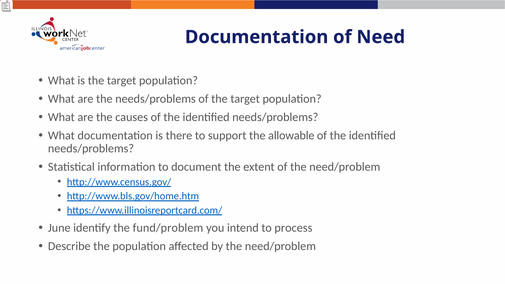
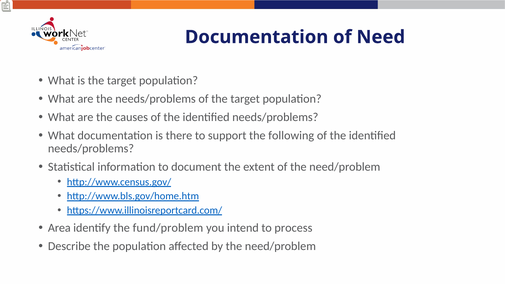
allowable: allowable -> following
June: June -> Area
